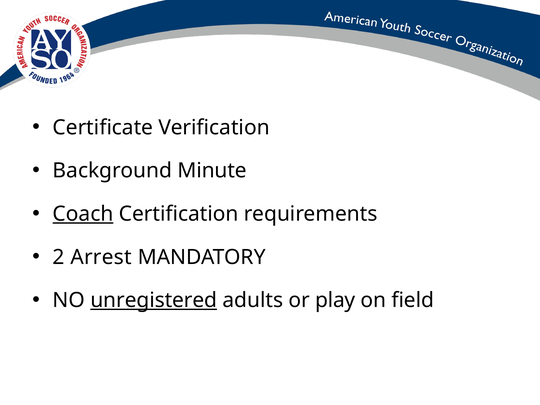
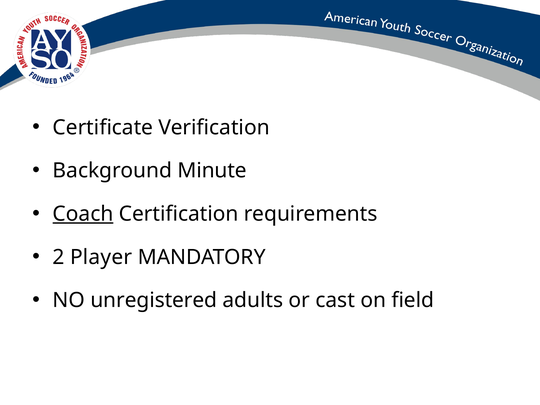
Arrest: Arrest -> Player
unregistered underline: present -> none
play: play -> cast
